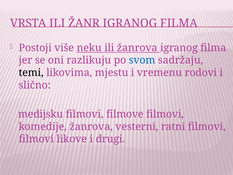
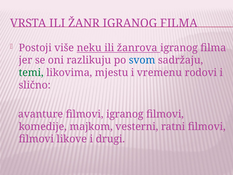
temi colour: black -> green
medijsku: medijsku -> avanture
filmovi filmove: filmove -> igranog
komedije žanrova: žanrova -> majkom
